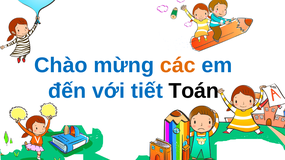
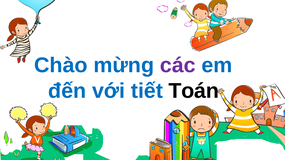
các colour: orange -> purple
